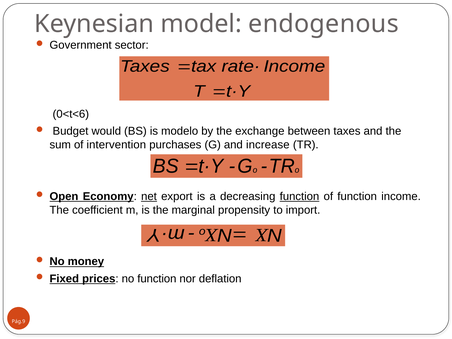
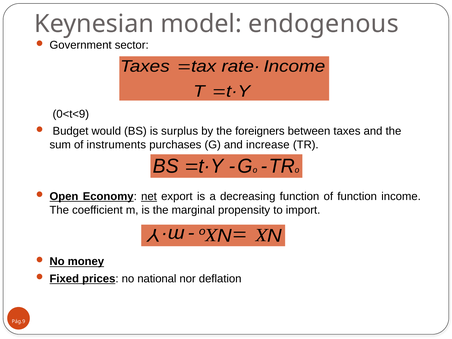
0<t<6: 0<t<6 -> 0<t<9
modelo: modelo -> surplus
exchange: exchange -> foreigners
intervention: intervention -> instruments
function at (299, 196) underline: present -> none
no function: function -> national
